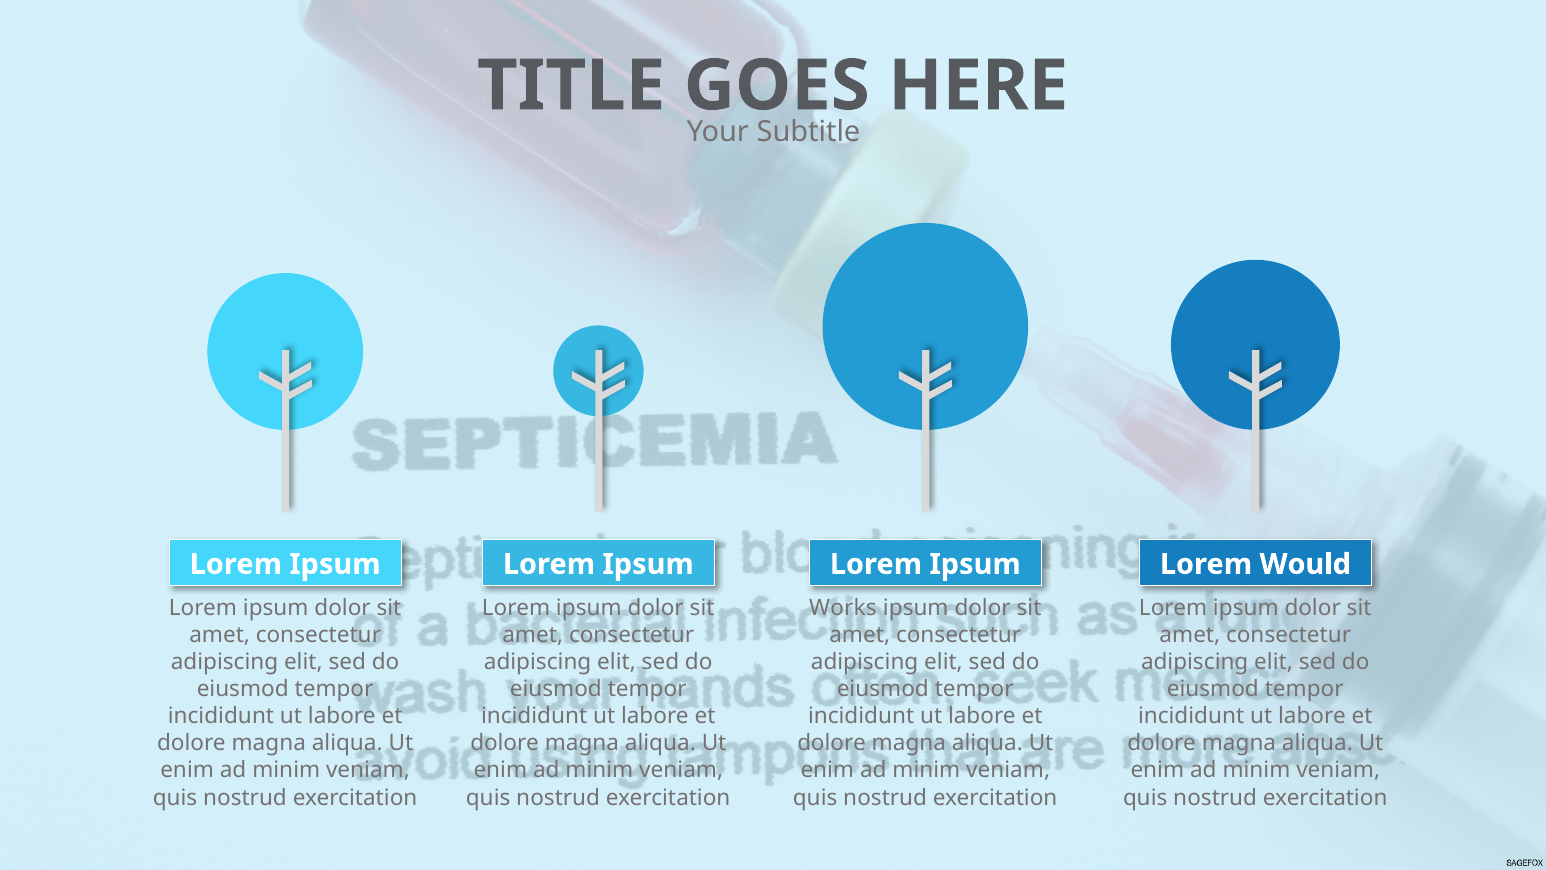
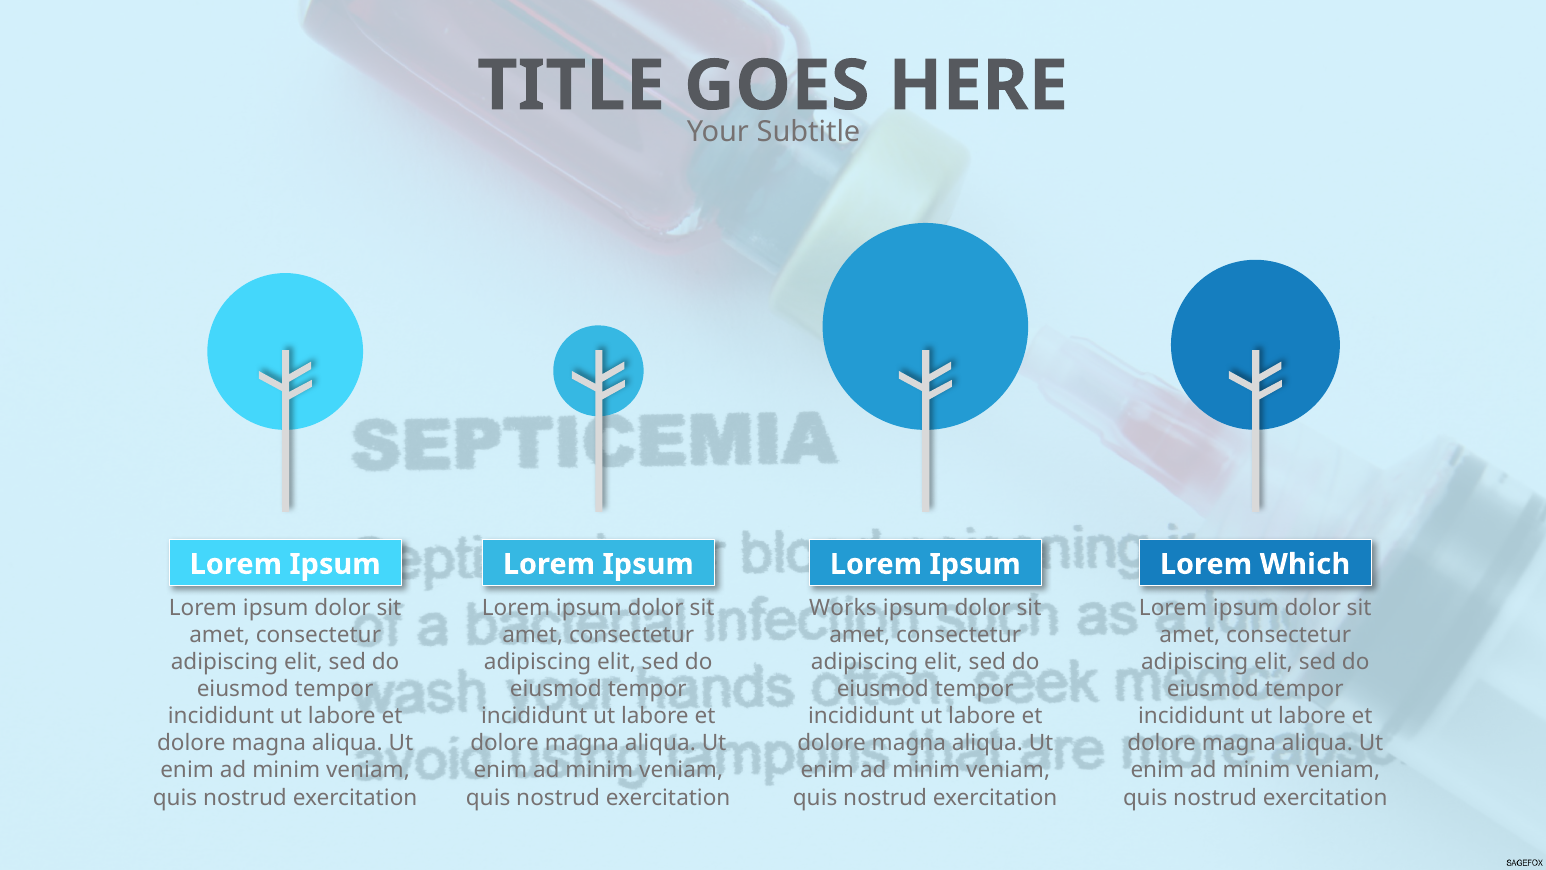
Would: Would -> Which
